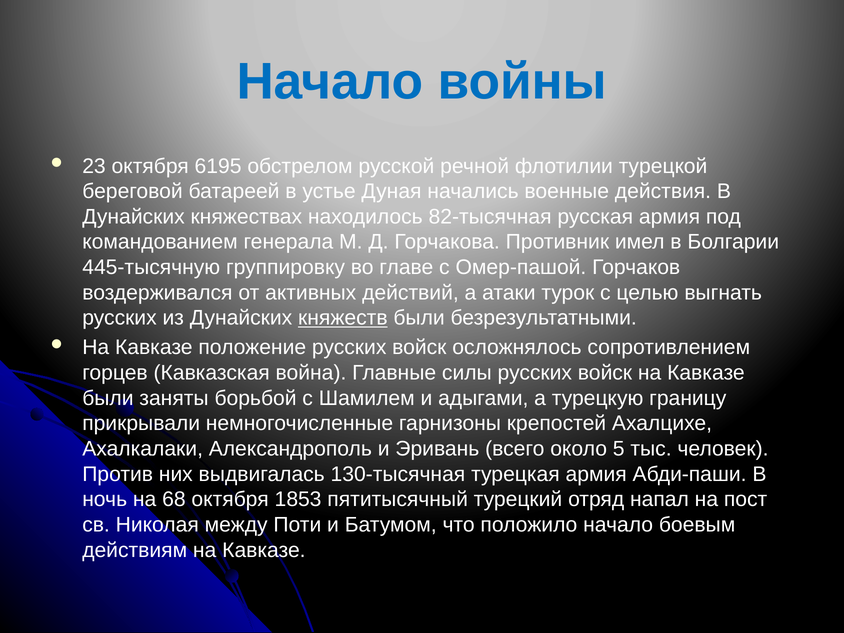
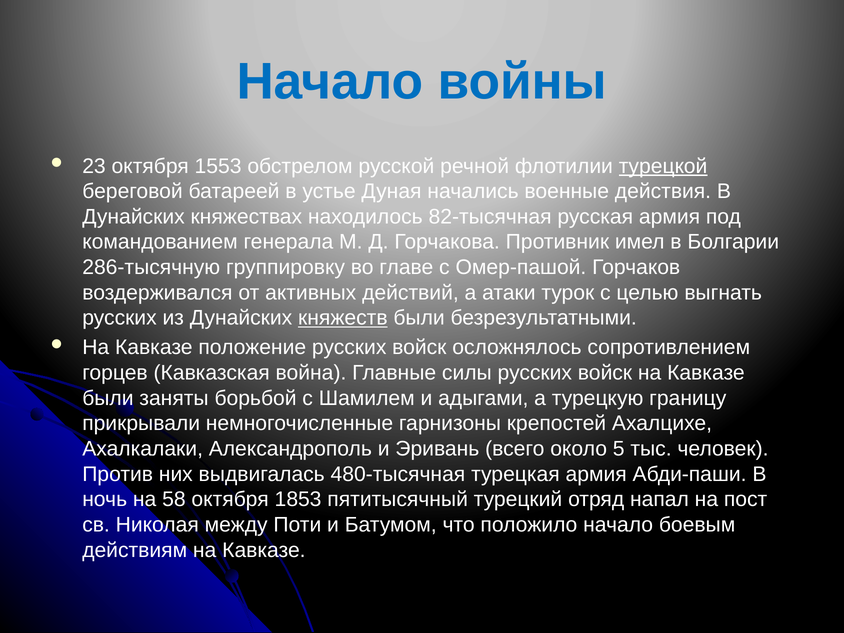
6195: 6195 -> 1553
турецкой underline: none -> present
445-тысячную: 445-тысячную -> 286-тысячную
130-тысячная: 130-тысячная -> 480-тысячная
68: 68 -> 58
